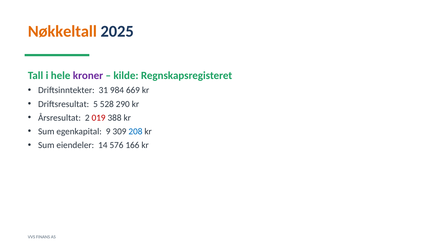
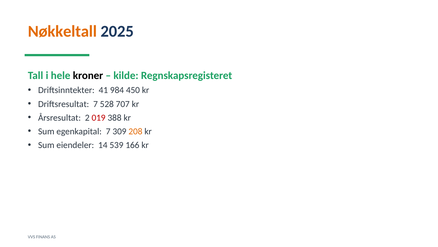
kroner colour: purple -> black
31: 31 -> 41
669: 669 -> 450
Driftsresultat 5: 5 -> 7
290: 290 -> 707
egenkapital 9: 9 -> 7
208 colour: blue -> orange
576: 576 -> 539
